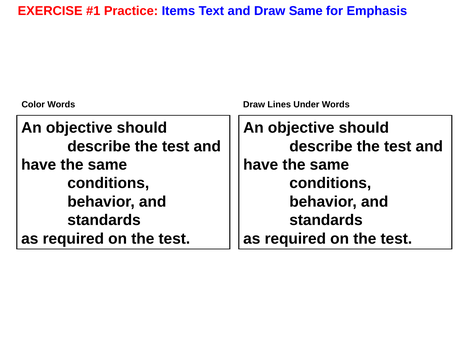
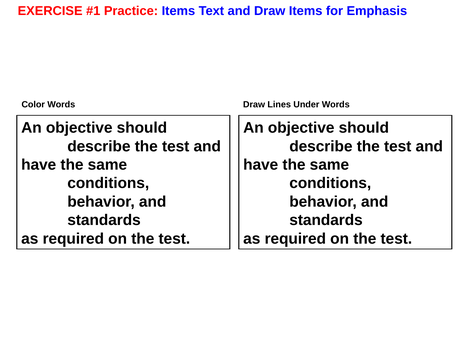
Draw Same: Same -> Items
